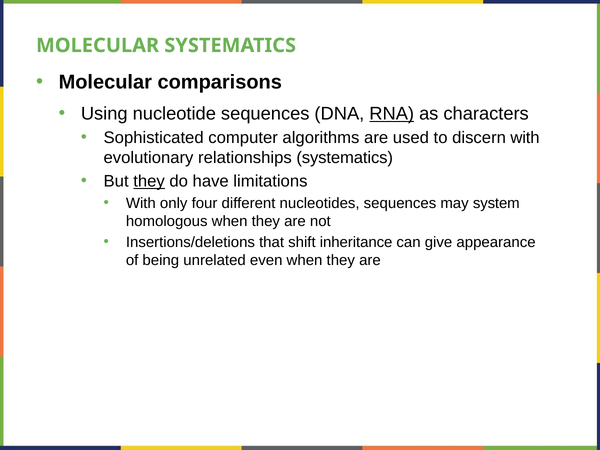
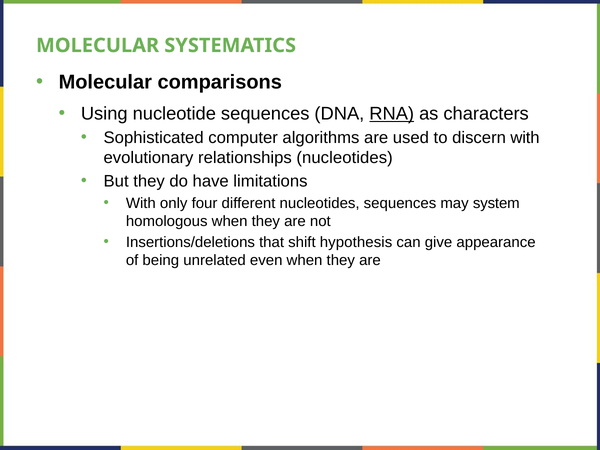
relationships systematics: systematics -> nucleotides
they at (149, 181) underline: present -> none
inheritance: inheritance -> hypothesis
